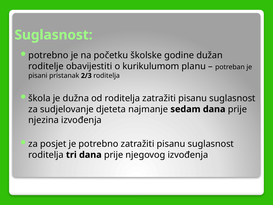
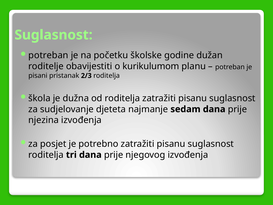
potrebno at (48, 55): potrebno -> potreban
